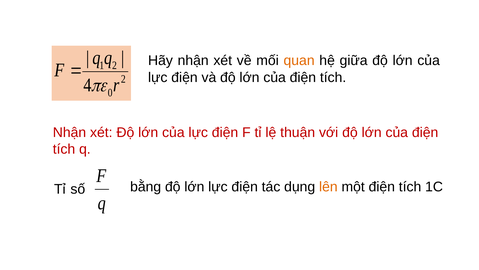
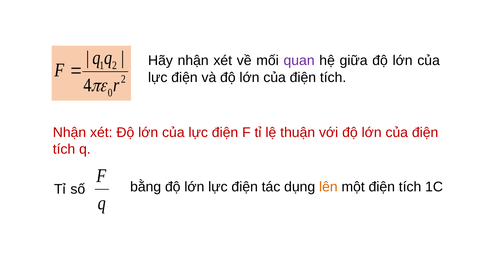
quan colour: orange -> purple
